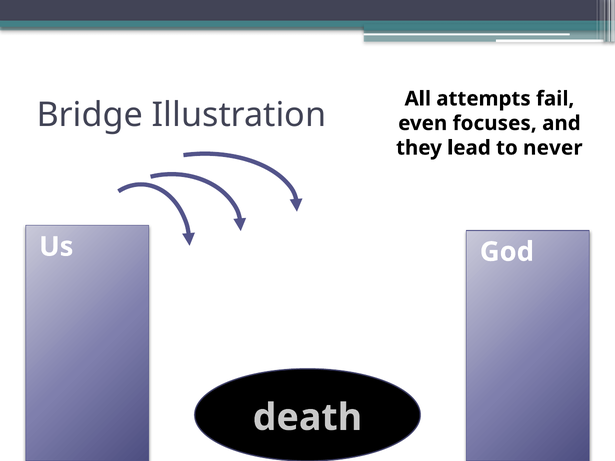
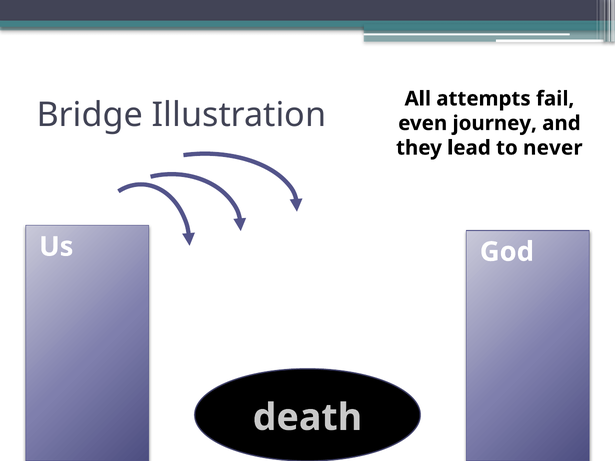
focuses: focuses -> journey
